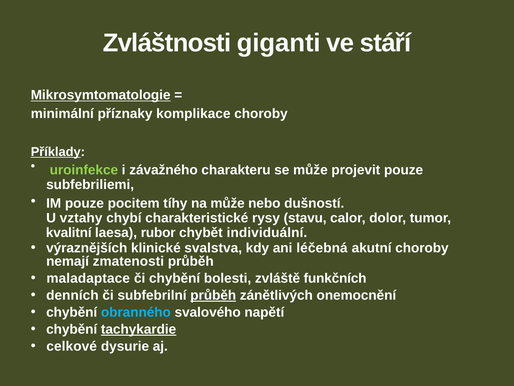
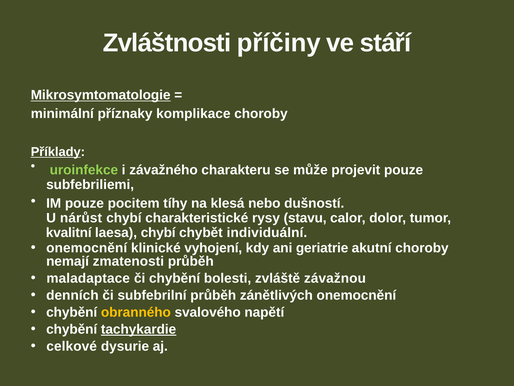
giganti: giganti -> příčiny
na může: může -> klesá
vztahy: vztahy -> nárůst
laesa rubor: rubor -> chybí
výraznějších at (87, 248): výraznějších -> onemocnění
svalstva: svalstva -> vyhojení
léčebná: léčebná -> geriatrie
funkčních: funkčních -> závažnou
průběh at (213, 295) underline: present -> none
obranného colour: light blue -> yellow
